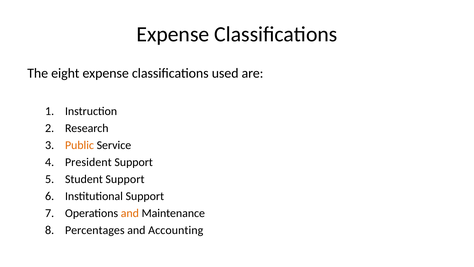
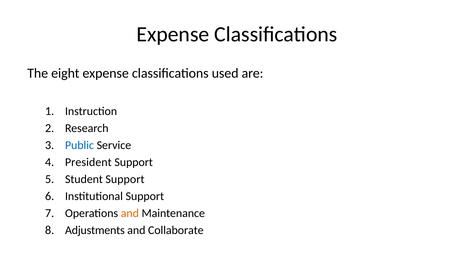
Public colour: orange -> blue
Percentages: Percentages -> Adjustments
Accounting: Accounting -> Collaborate
